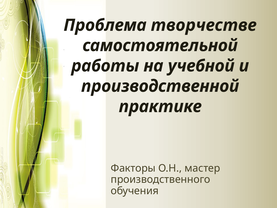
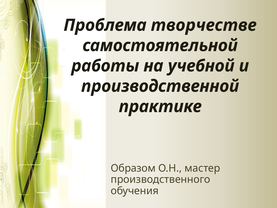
Факторы: Факторы -> Образом
